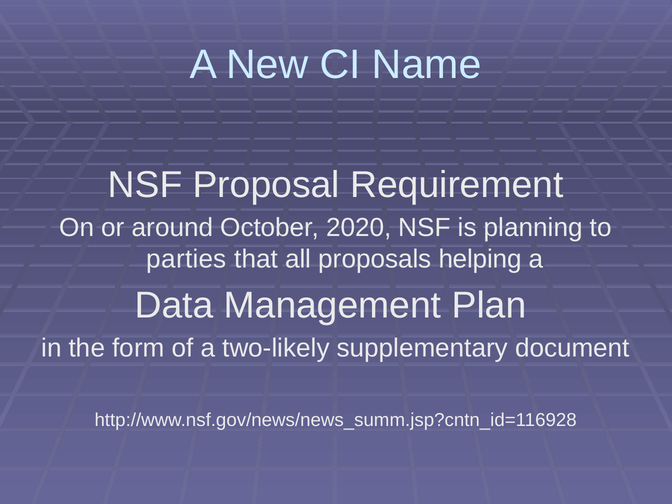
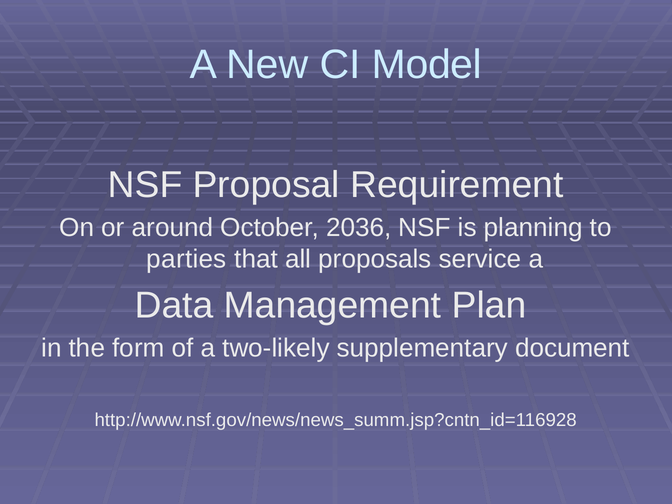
Name: Name -> Model
2020: 2020 -> 2036
helping: helping -> service
